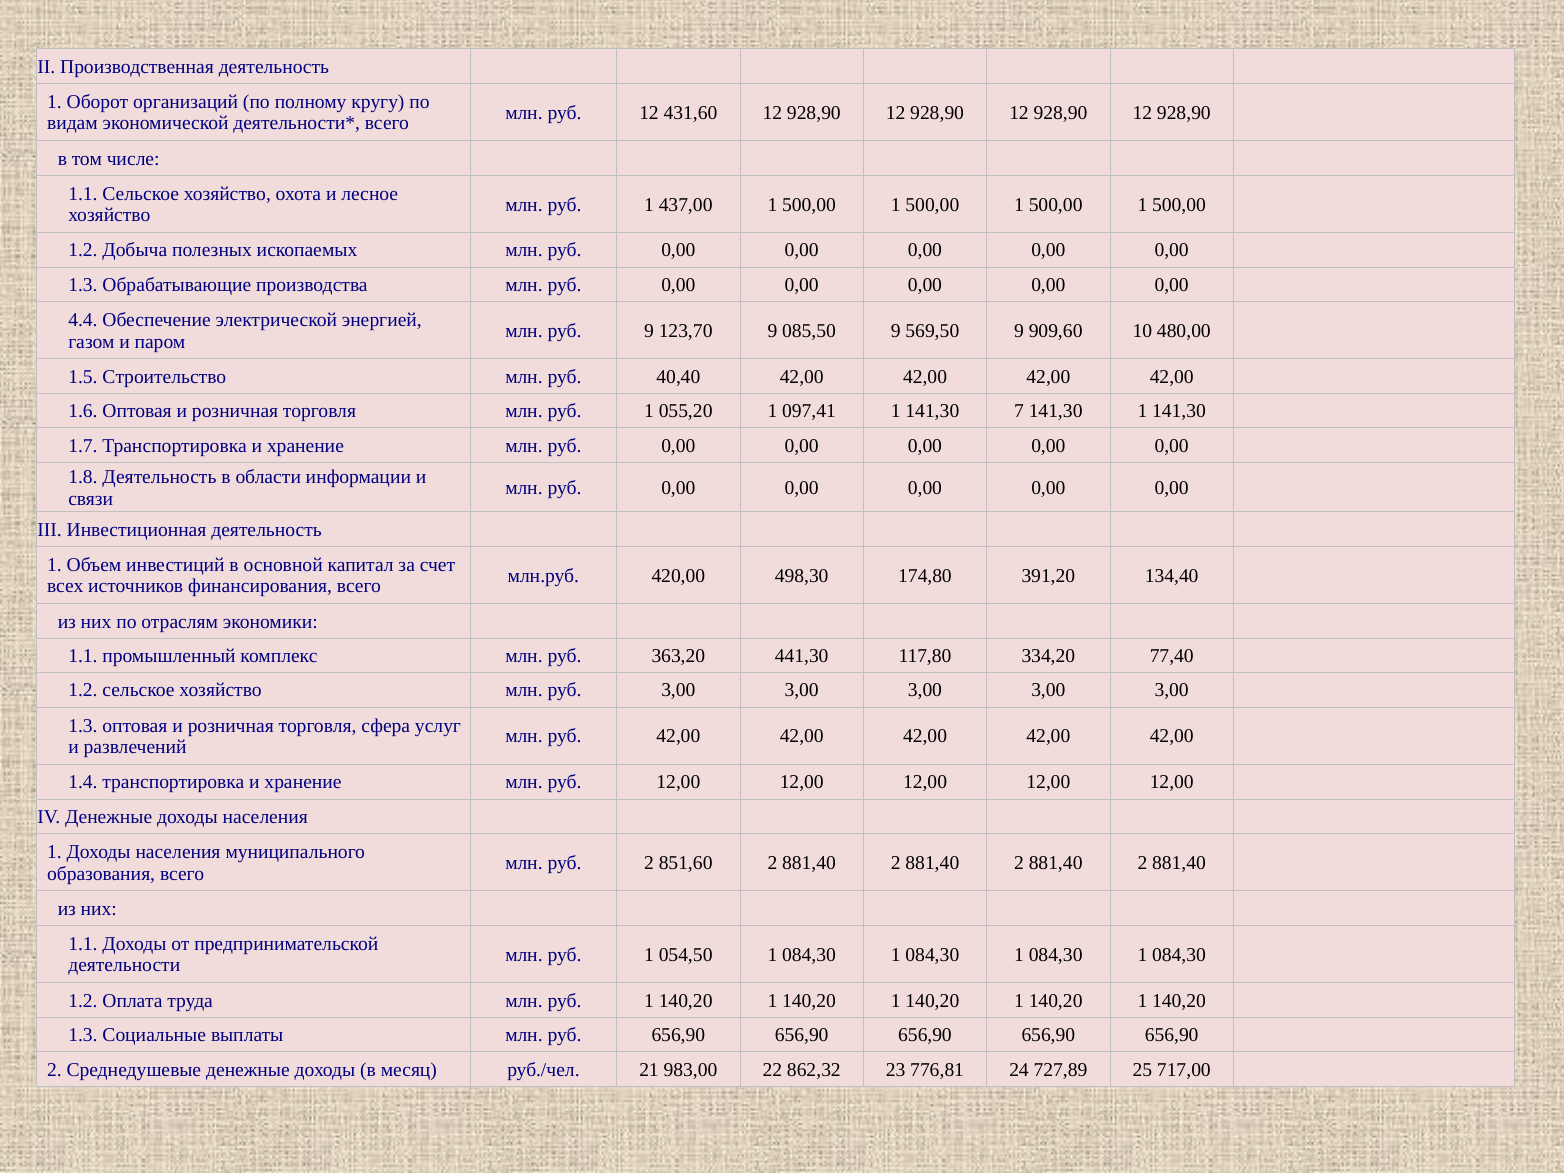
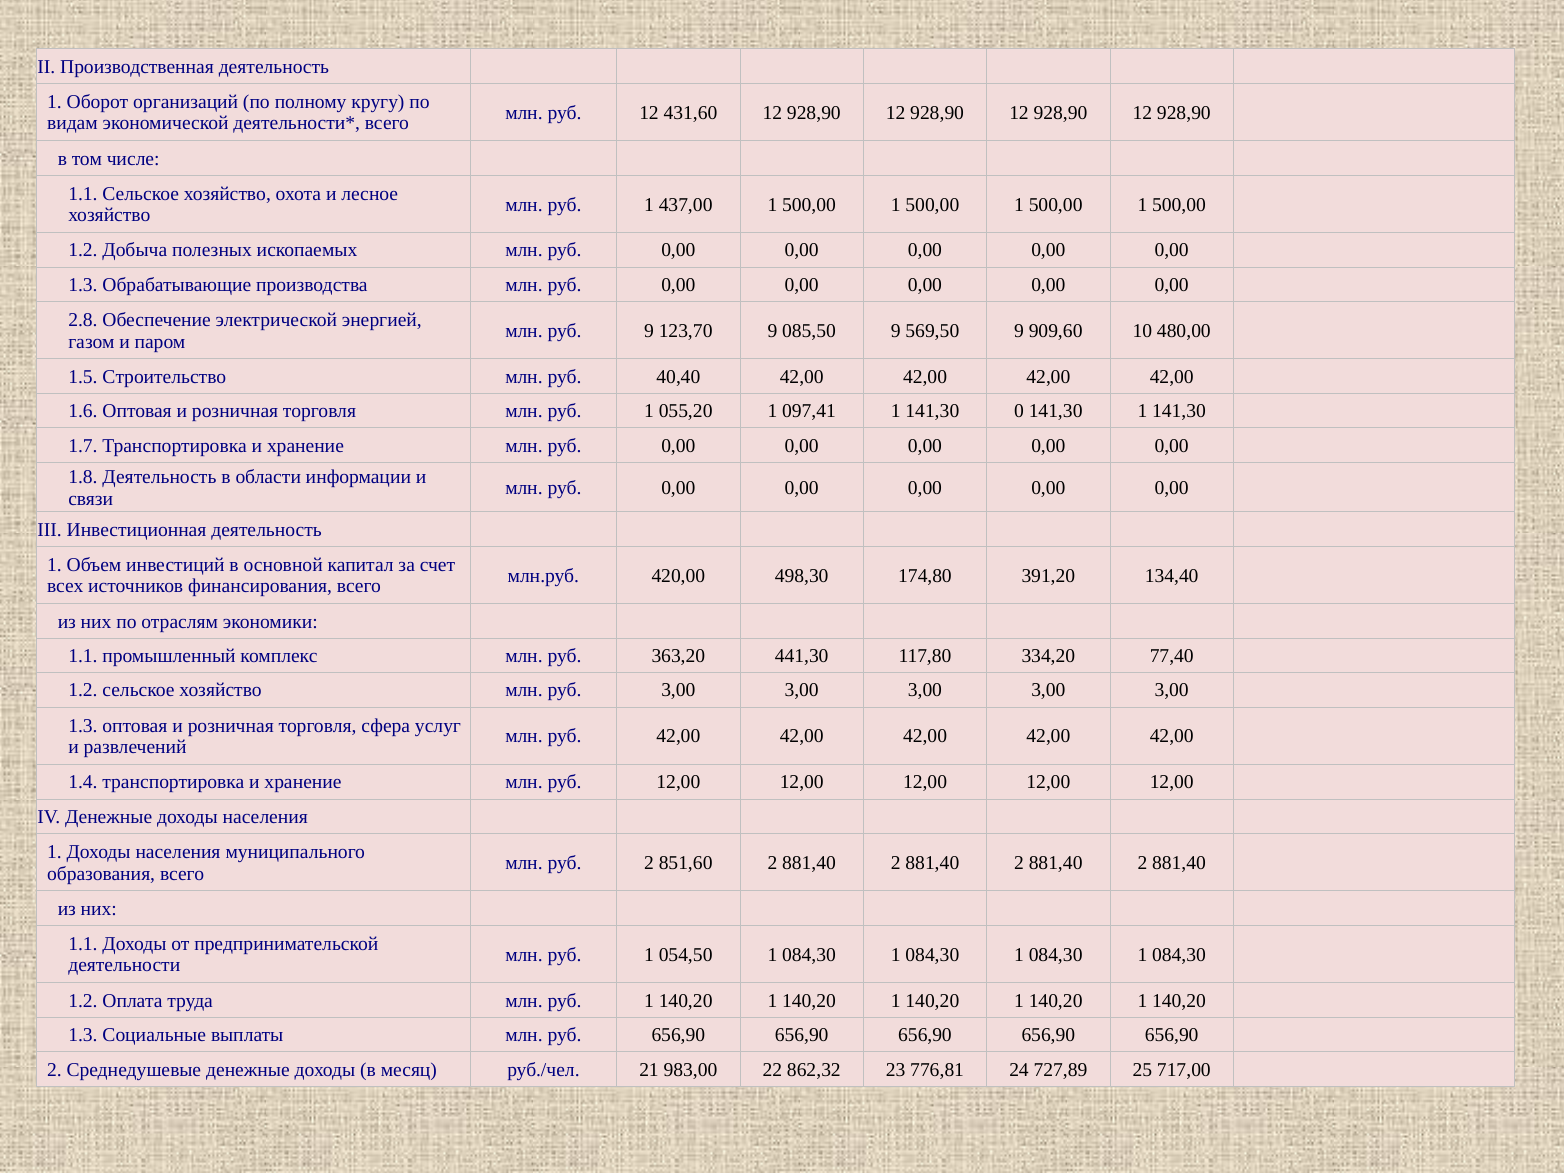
4.4: 4.4 -> 2.8
7: 7 -> 0
